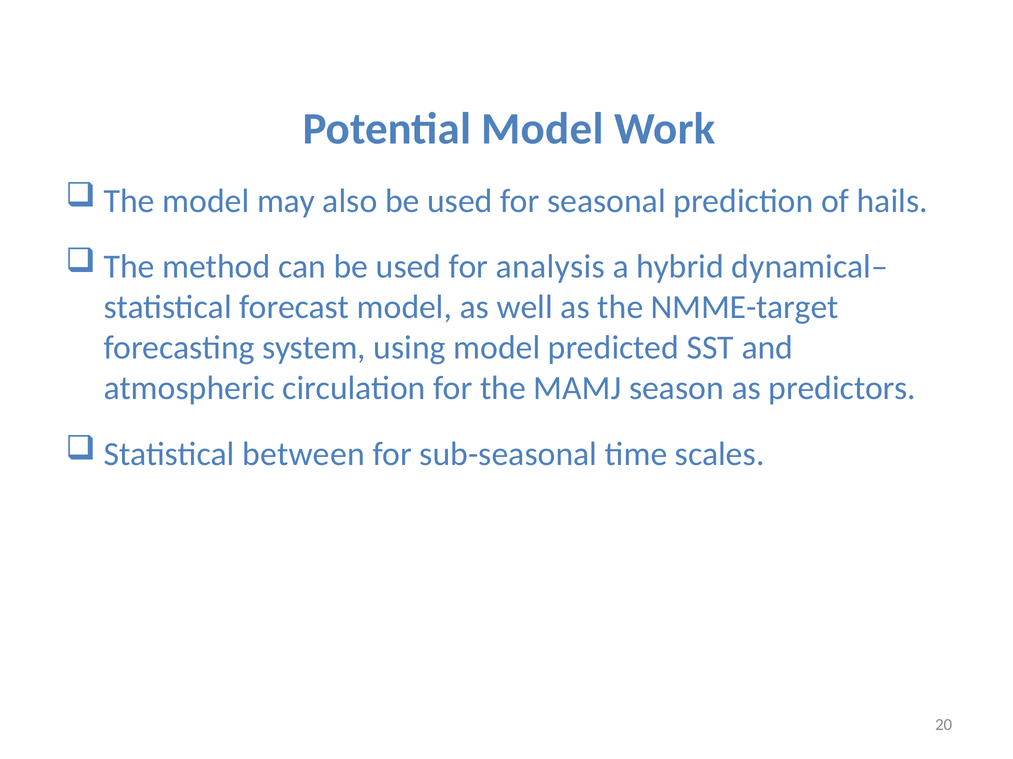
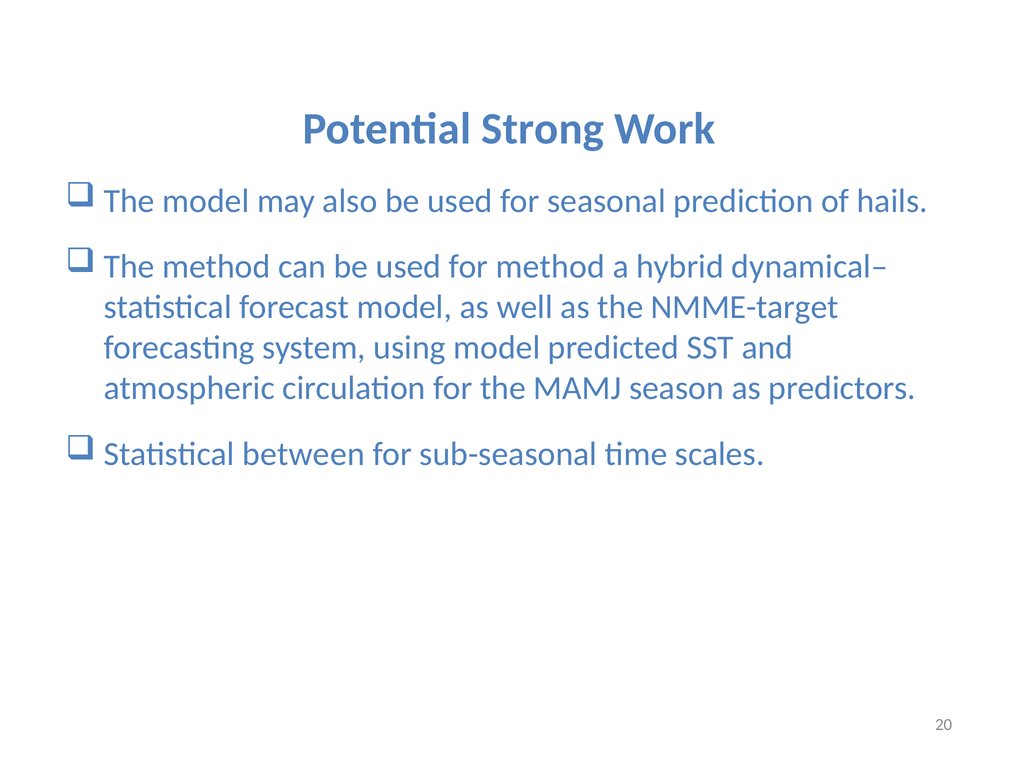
Potential Model: Model -> Strong
for analysis: analysis -> method
